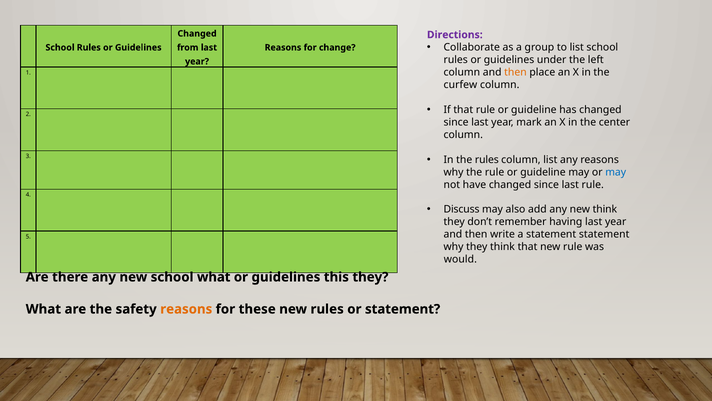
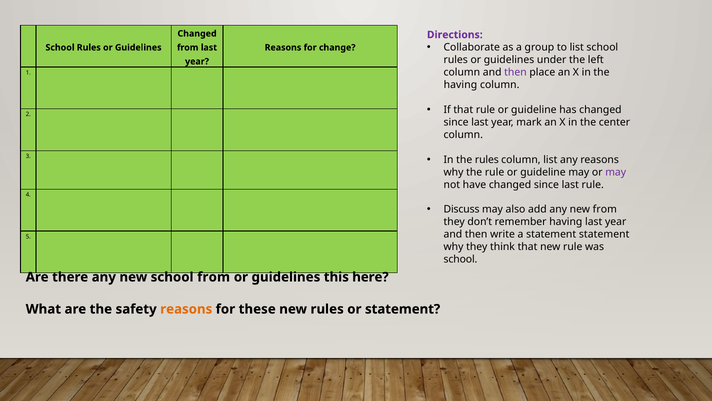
then at (515, 72) colour: orange -> purple
curfew at (460, 85): curfew -> having
may at (616, 172) colour: blue -> purple
new think: think -> from
would at (460, 259): would -> school
school what: what -> from
this they: they -> here
